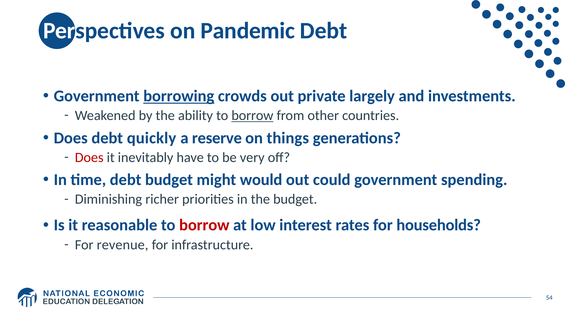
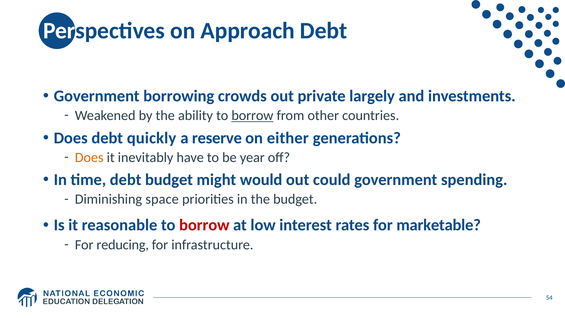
Pandemic: Pandemic -> Approach
borrowing underline: present -> none
things: things -> either
Does at (89, 157) colour: red -> orange
very: very -> year
richer: richer -> space
households: households -> marketable
revenue: revenue -> reducing
